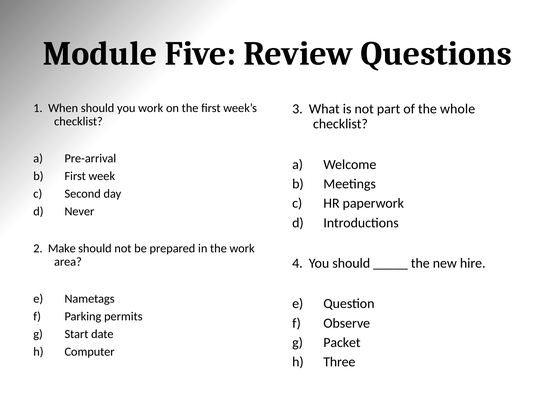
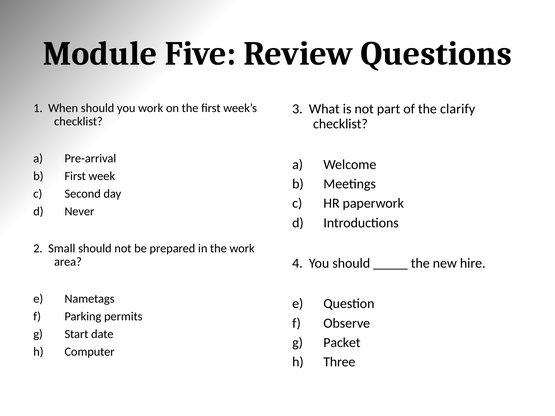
whole: whole -> clarify
Make: Make -> Small
